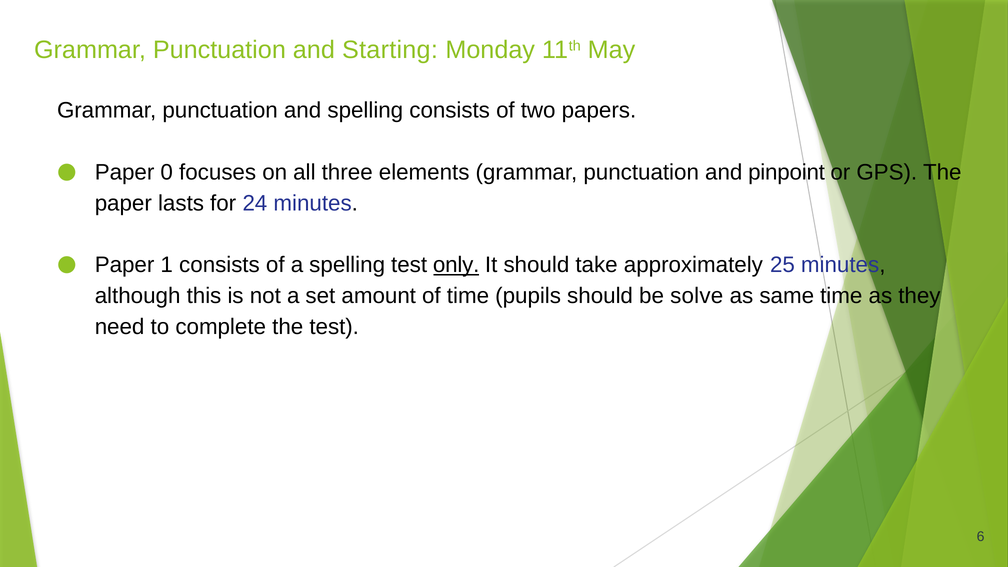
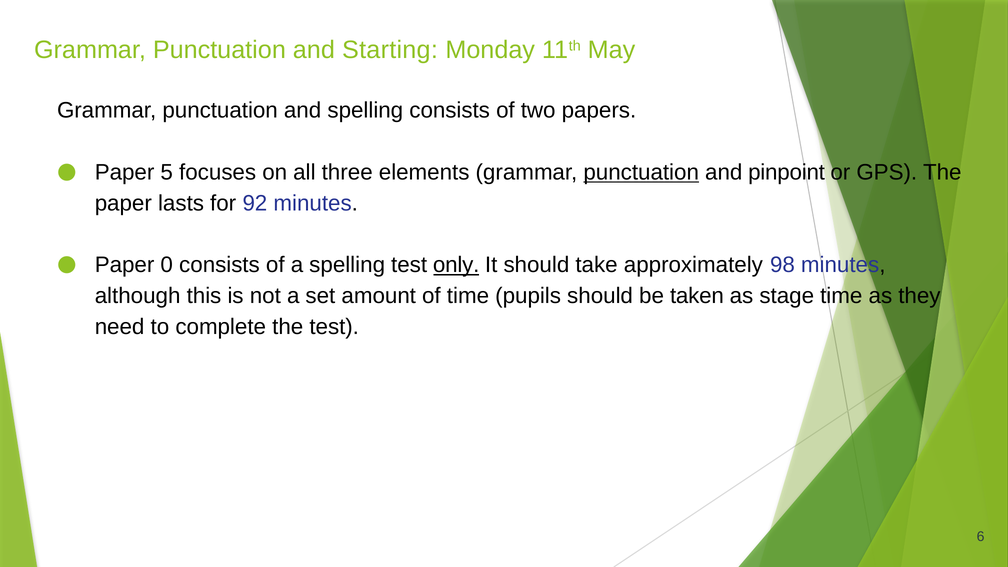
0: 0 -> 5
punctuation at (641, 172) underline: none -> present
24: 24 -> 92
1: 1 -> 0
25: 25 -> 98
solve: solve -> taken
same: same -> stage
